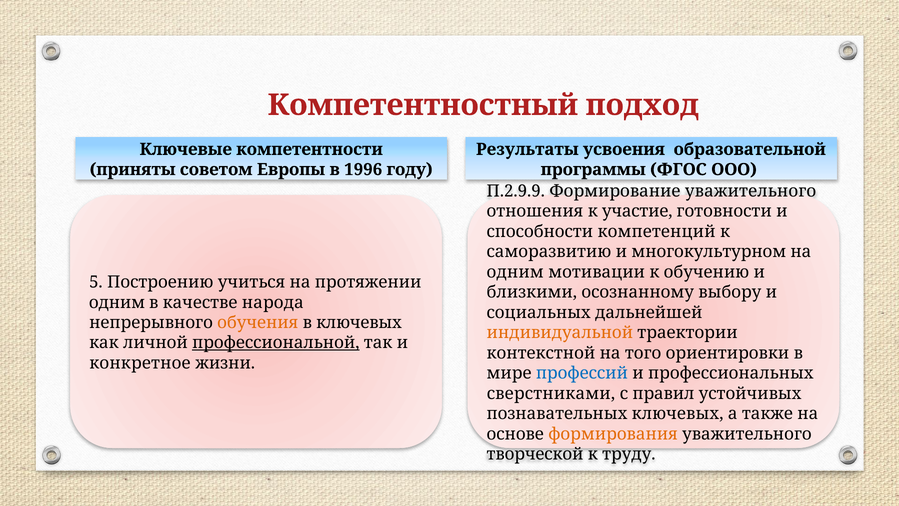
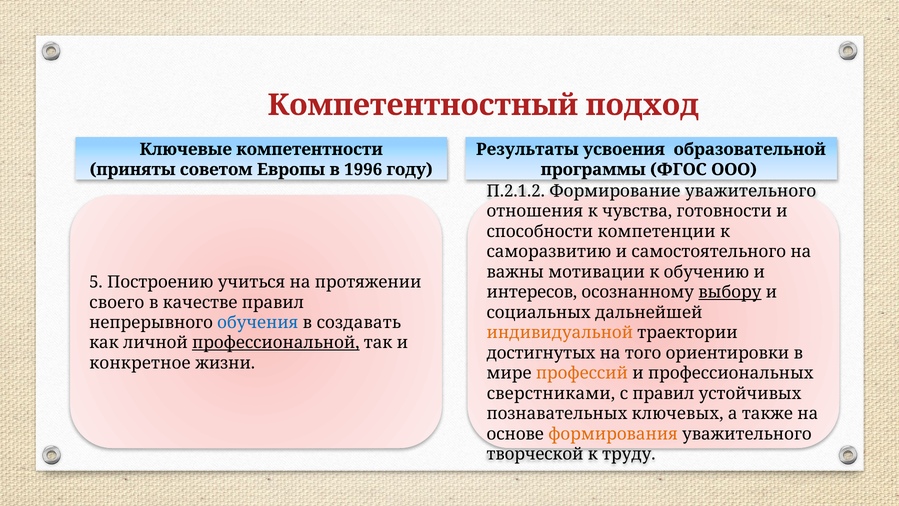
П.2.9.9: П.2.9.9 -> П.2.1.2
участие: участие -> чувства
компетенций: компетенций -> компетенции
многокультурном: многокультурном -> самостоятельного
одним at (515, 272): одним -> важны
близкими: близкими -> интересов
выбору underline: none -> present
одним at (117, 302): одним -> своего
качестве народа: народа -> правил
обучения colour: orange -> blue
в ключевых: ключевых -> создавать
контекстной: контекстной -> достигнутых
профессий colour: blue -> orange
